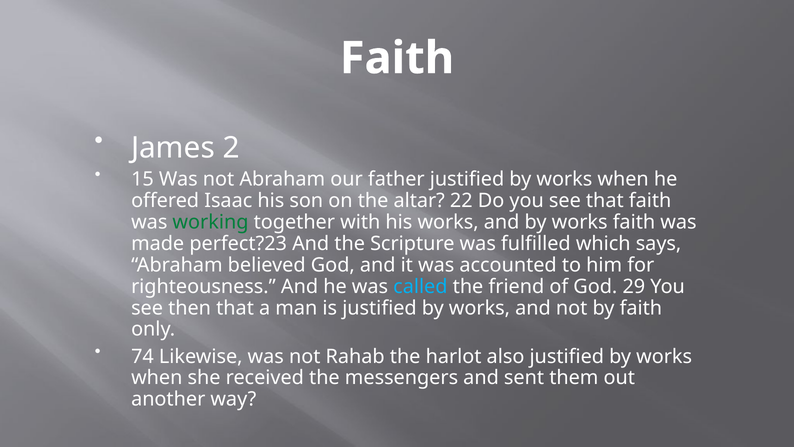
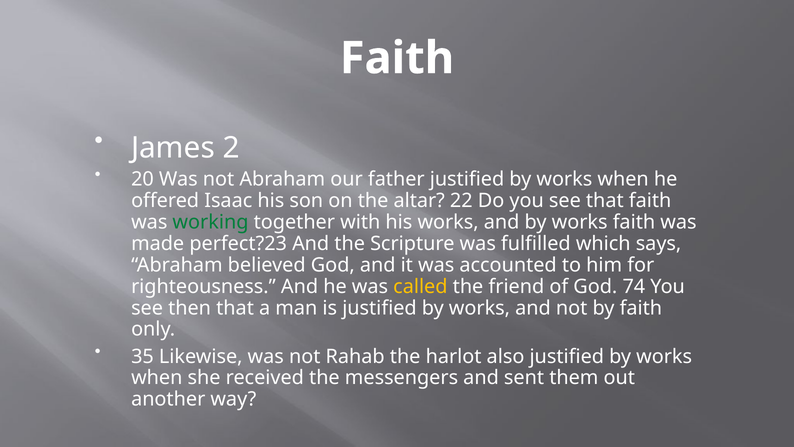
15: 15 -> 20
called colour: light blue -> yellow
29: 29 -> 74
74: 74 -> 35
